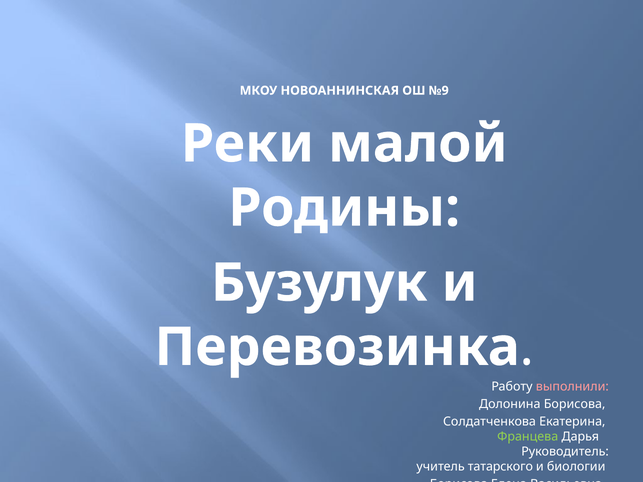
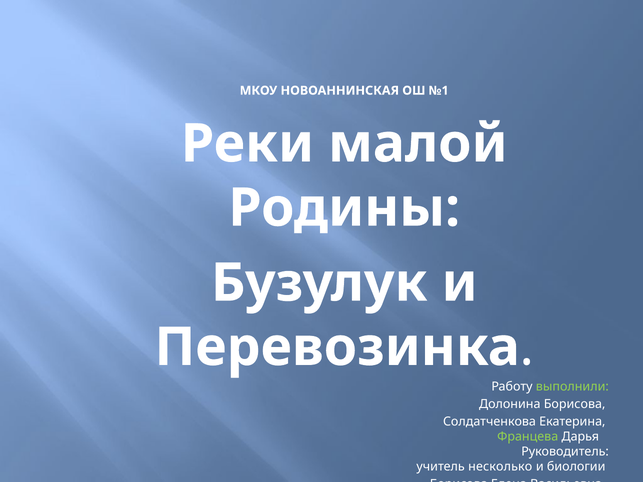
№9: №9 -> №1
выполнили colour: pink -> light green
татарского: татарского -> несколько
